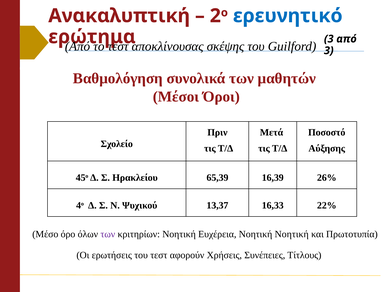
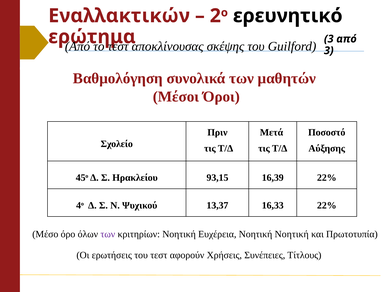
Ανακαλυπτική: Ανακαλυπτική -> Εναλλακτικών
ερευνητικό colour: blue -> black
65,39: 65,39 -> 93,15
16,39 26%: 26% -> 22%
